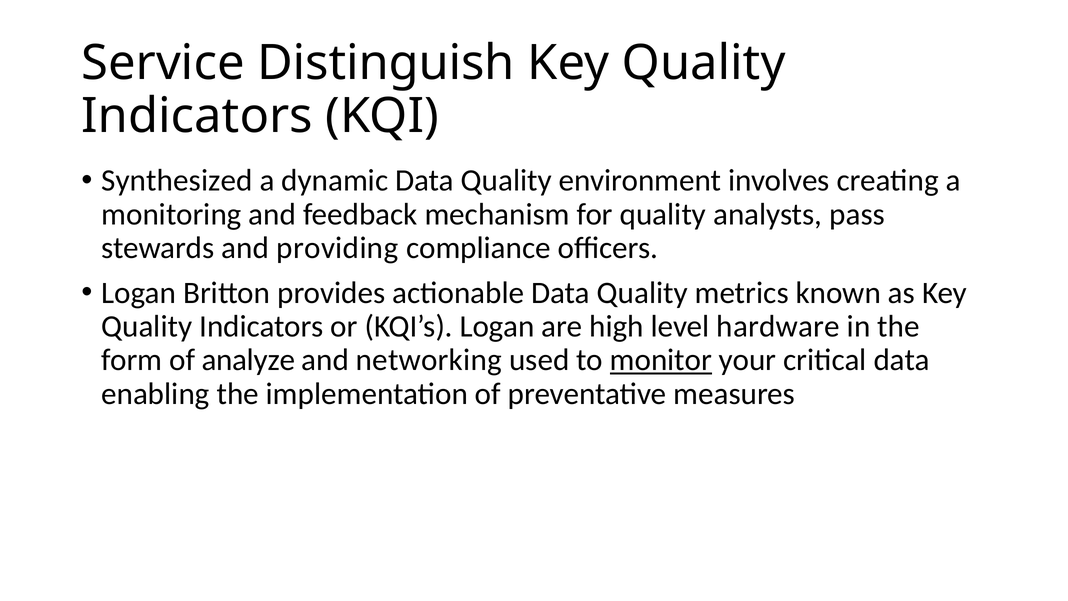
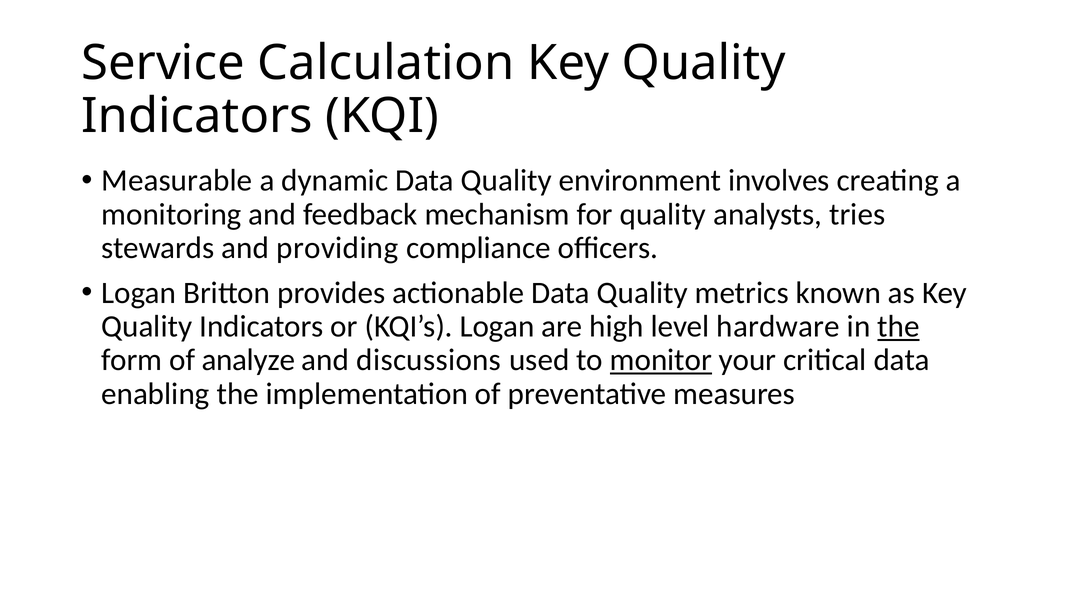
Distinguish: Distinguish -> Calculation
Synthesized: Synthesized -> Measurable
pass: pass -> tries
the at (899, 326) underline: none -> present
networking: networking -> discussions
